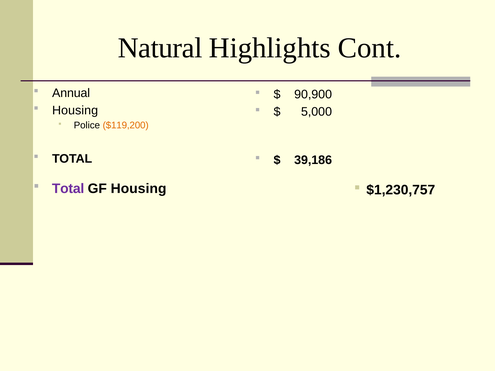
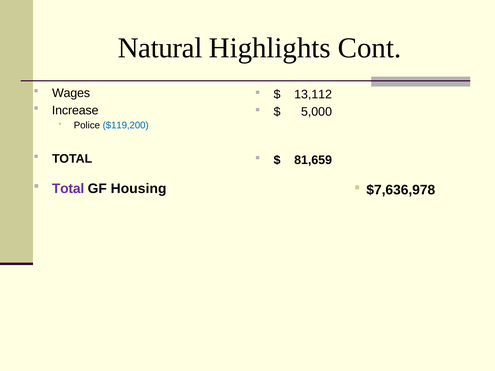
Annual: Annual -> Wages
90,900: 90,900 -> 13,112
Housing at (75, 111): Housing -> Increase
$119,200 colour: orange -> blue
39,186: 39,186 -> 81,659
$1,230,757: $1,230,757 -> $7,636,978
